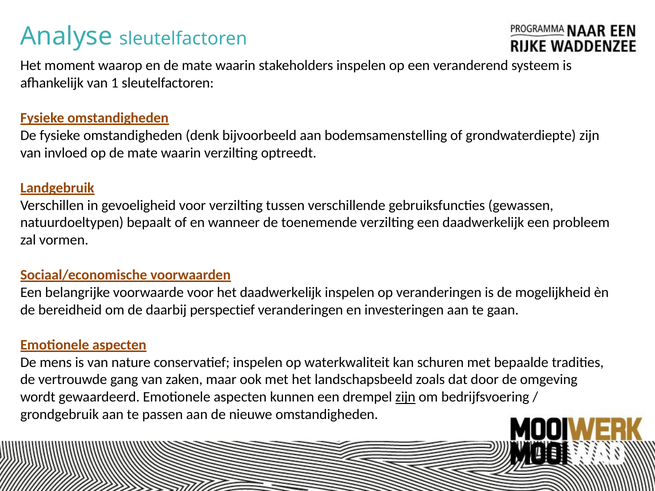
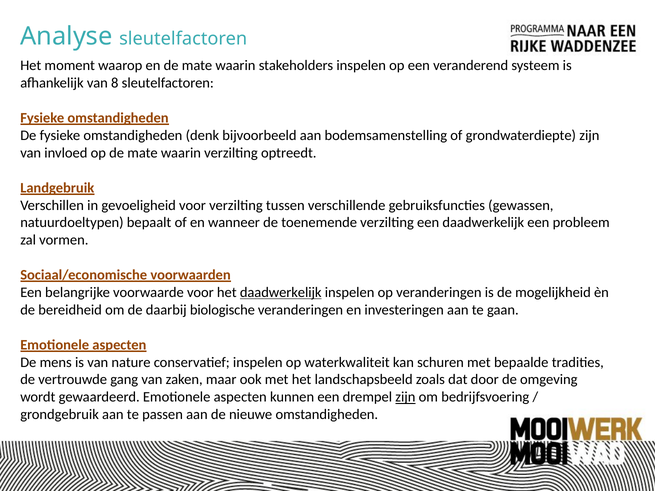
1: 1 -> 8
daadwerkelijk at (281, 293) underline: none -> present
perspectief: perspectief -> biologische
